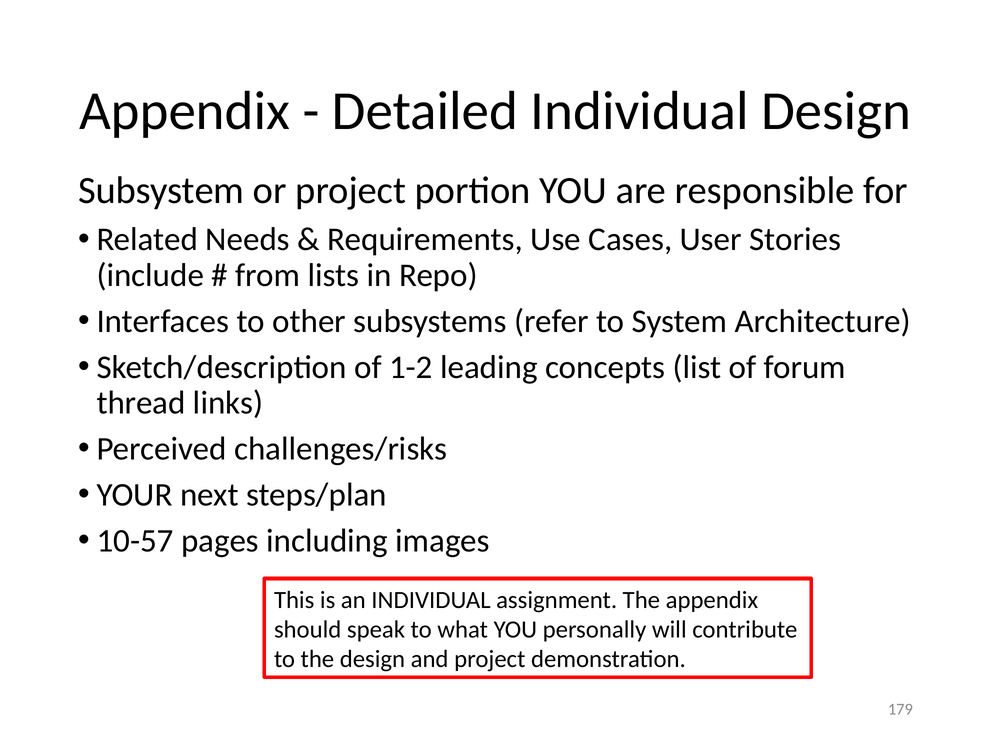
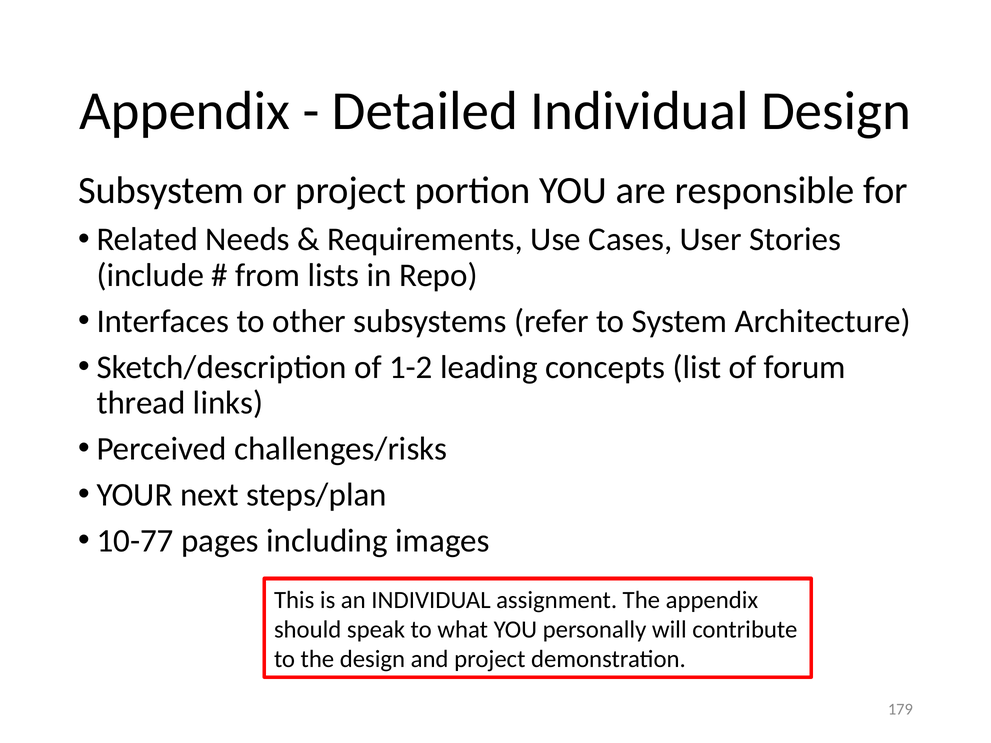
10-57: 10-57 -> 10-77
